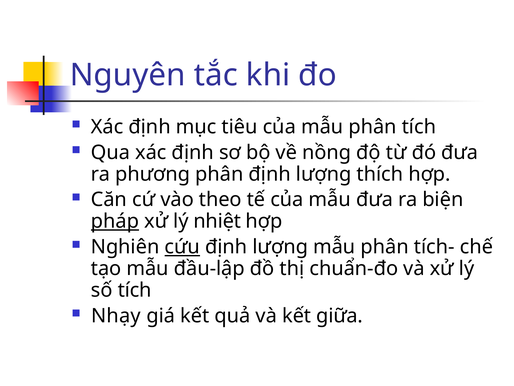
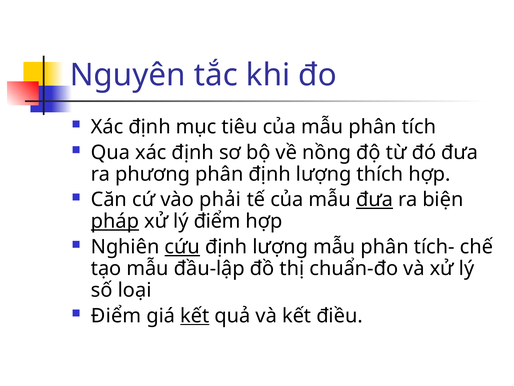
theo: theo -> phải
đưa at (375, 199) underline: none -> present
lý nhiệt: nhiệt -> điểm
số tích: tích -> loại
Nhạy at (116, 315): Nhạy -> Điểm
kết at (195, 315) underline: none -> present
giữa: giữa -> điều
